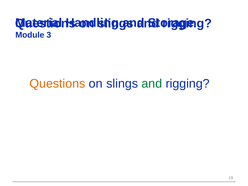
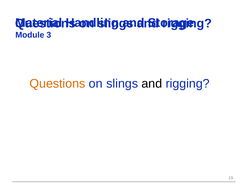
and at (152, 84) colour: green -> black
